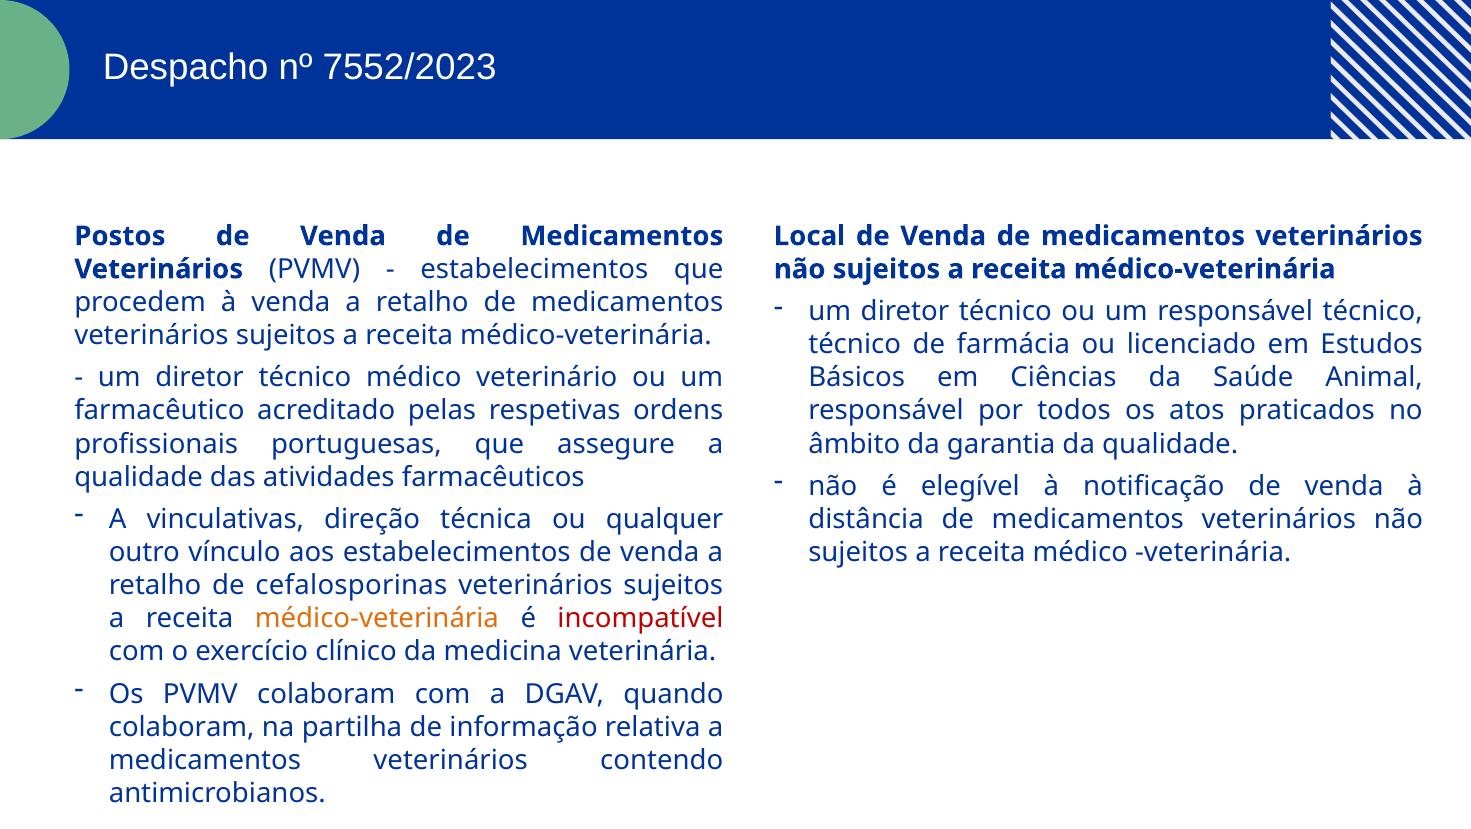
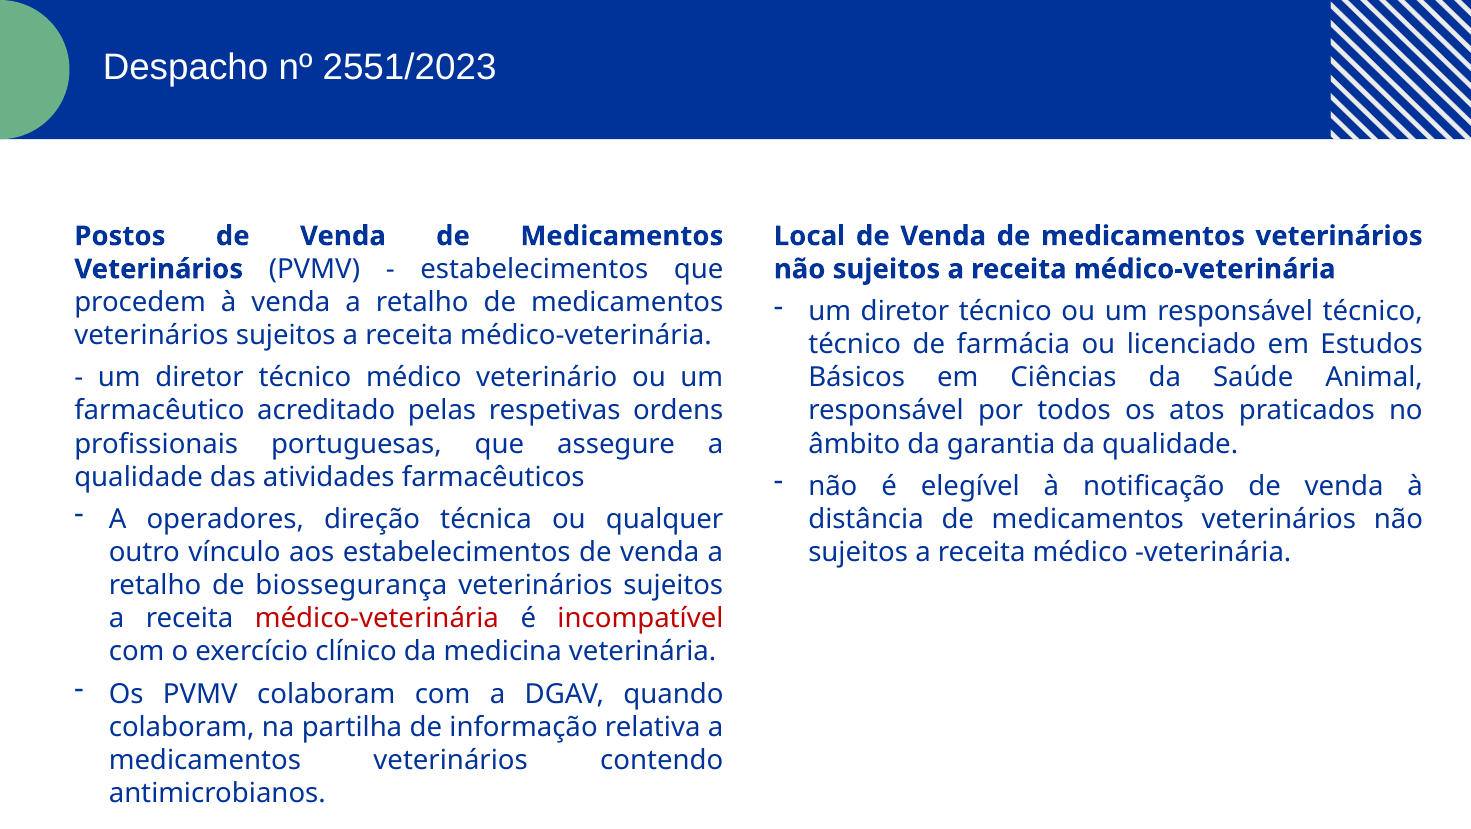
7552/2023: 7552/2023 -> 2551/2023
vinculativas: vinculativas -> operadores
cefalosporinas: cefalosporinas -> biossegurança
médico-veterinária at (377, 619) colour: orange -> red
